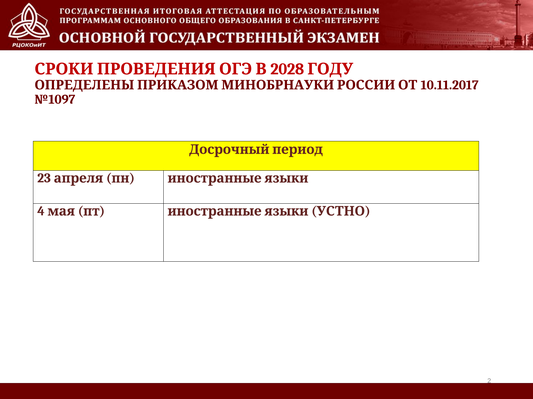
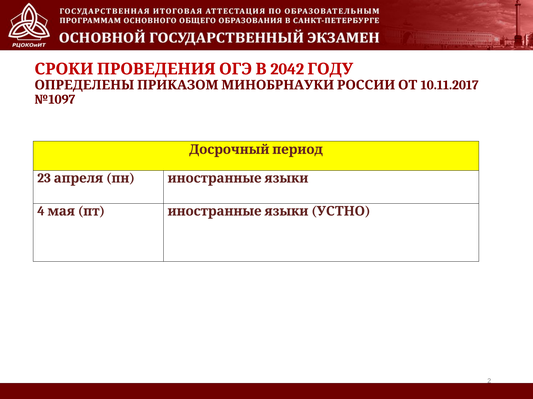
2028: 2028 -> 2042
